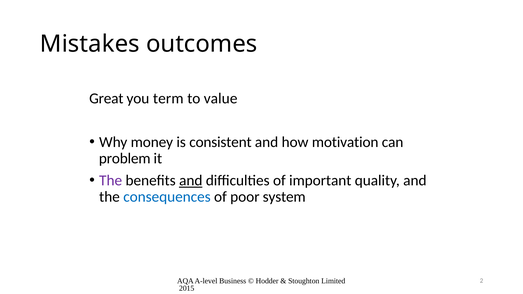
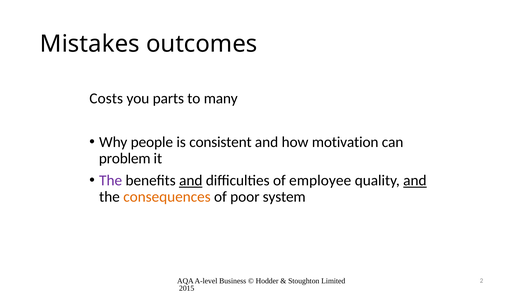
Great: Great -> Costs
term: term -> parts
value: value -> many
money: money -> people
important: important -> employee
and at (415, 181) underline: none -> present
consequences colour: blue -> orange
